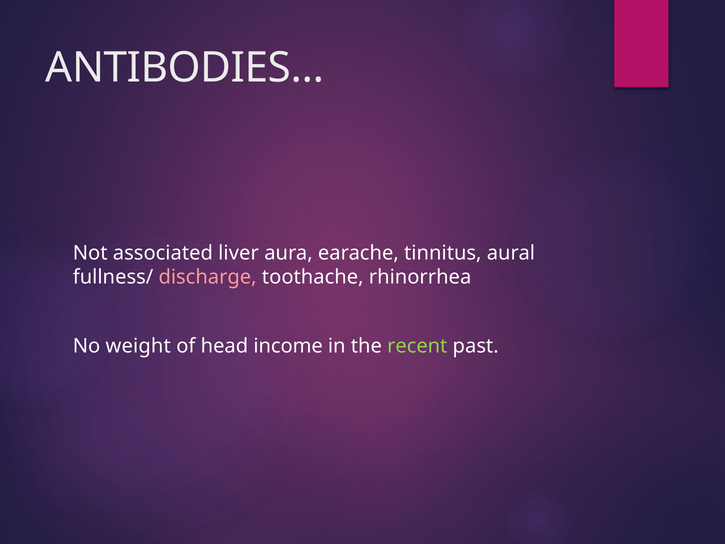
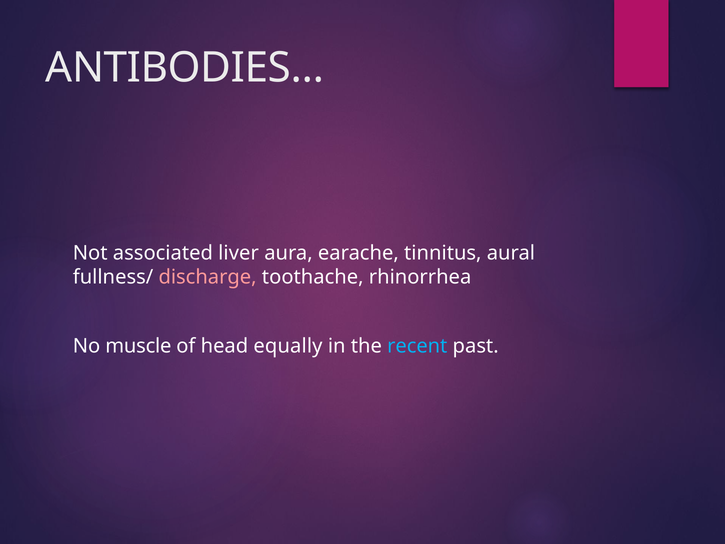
weight: weight -> muscle
income: income -> equally
recent colour: light green -> light blue
